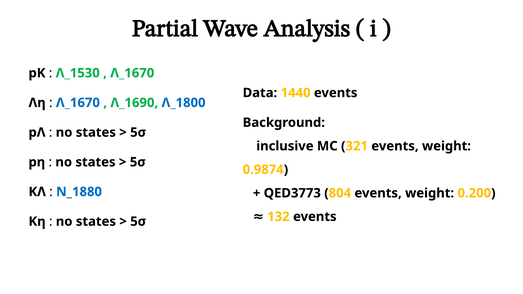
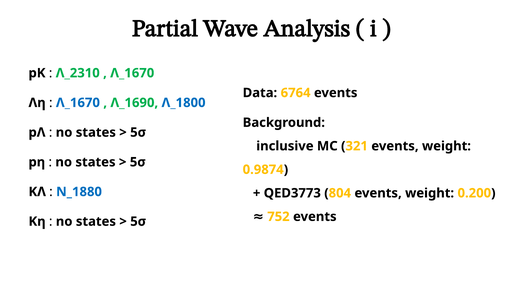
Λ_1530: Λ_1530 -> Λ_2310
1440: 1440 -> 6764
132: 132 -> 752
